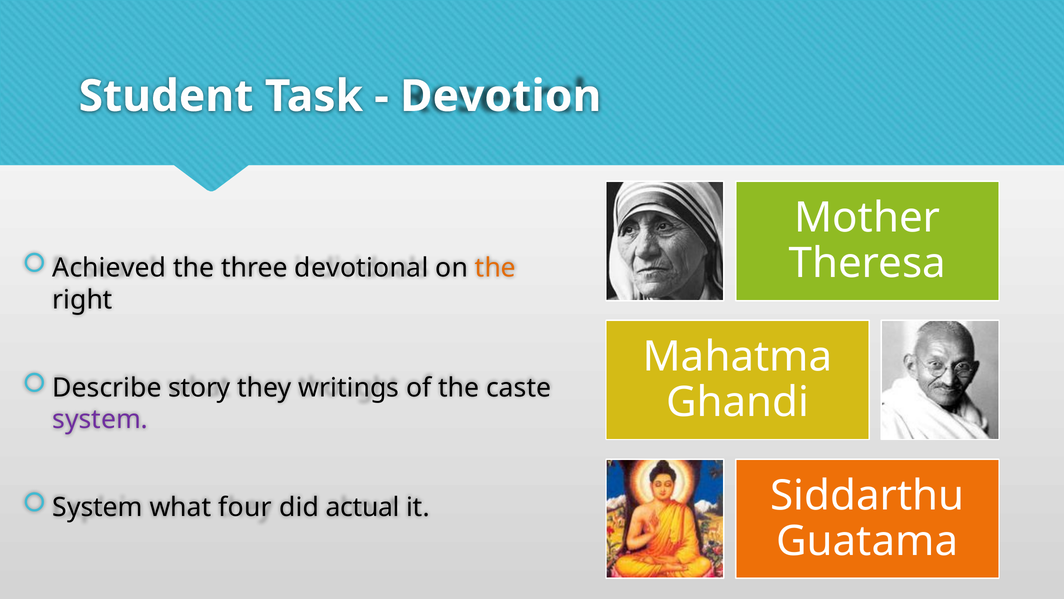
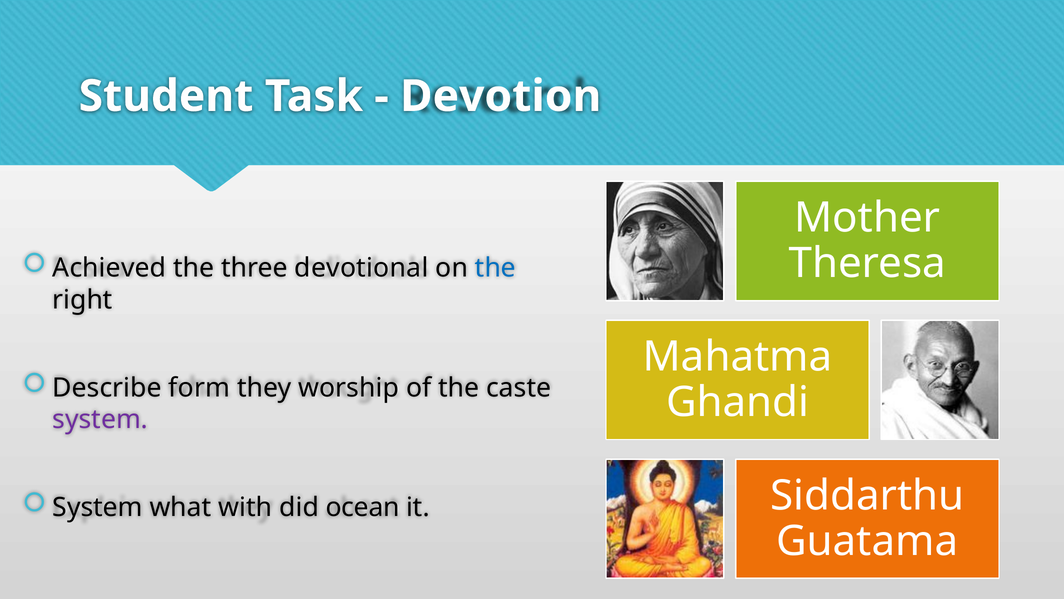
the at (495, 268) colour: orange -> blue
story: story -> form
writings: writings -> worship
four: four -> with
actual: actual -> ocean
